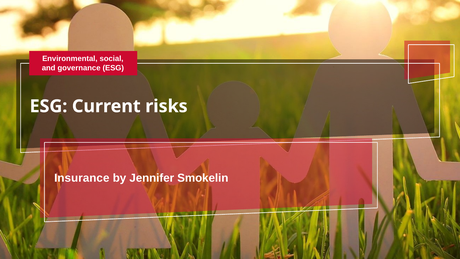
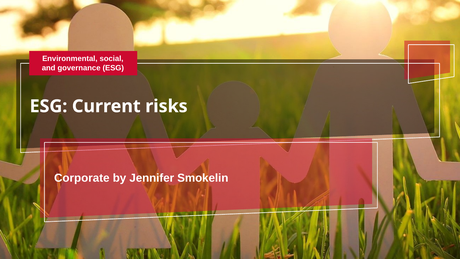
Insurance: Insurance -> Corporate
